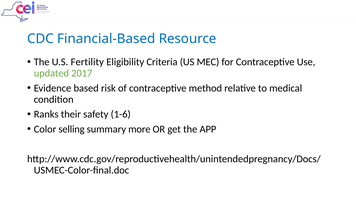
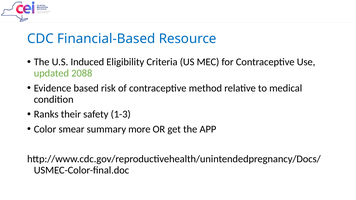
Fertility: Fertility -> Induced
2017: 2017 -> 2088
1-6: 1-6 -> 1-3
selling: selling -> smear
